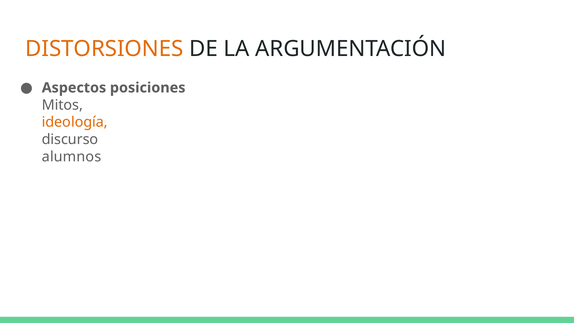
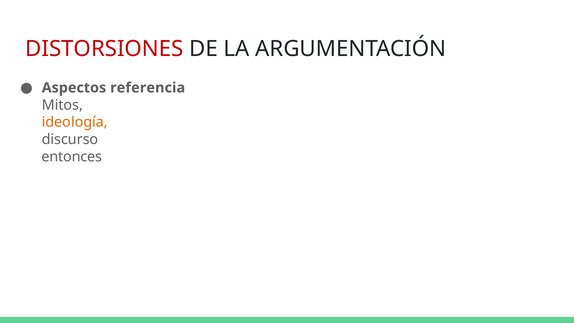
DISTORSIONES colour: orange -> red
posiciones: posiciones -> referencia
alumnos: alumnos -> entonces
